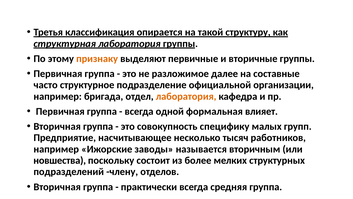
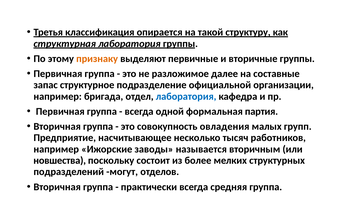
часто: часто -> запас
лаборатория at (186, 96) colour: orange -> blue
влияет: влияет -> партия
специфику: специфику -> овладения
члену: члену -> могут
